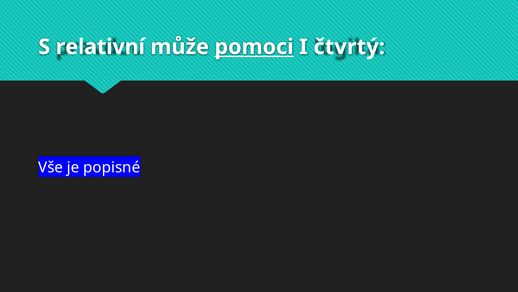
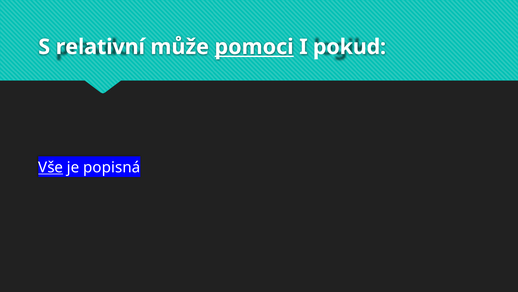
čtvrtý: čtvrtý -> pokud
Vše underline: none -> present
popisné: popisné -> popisná
